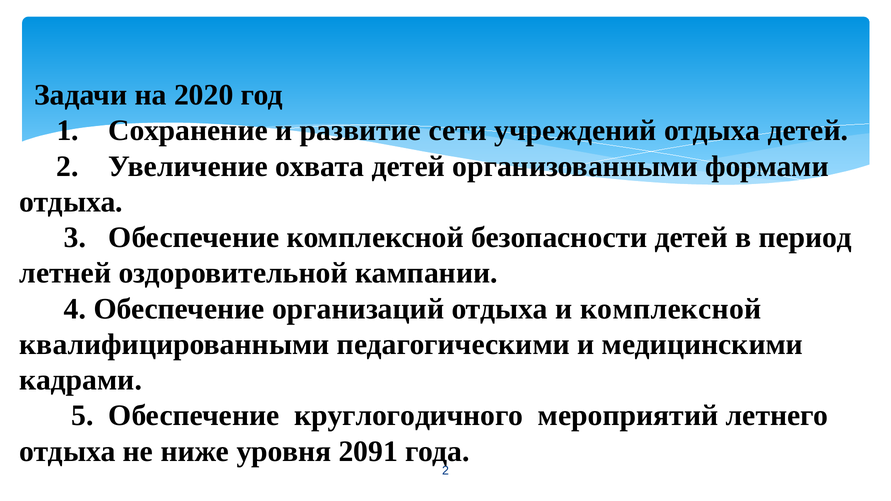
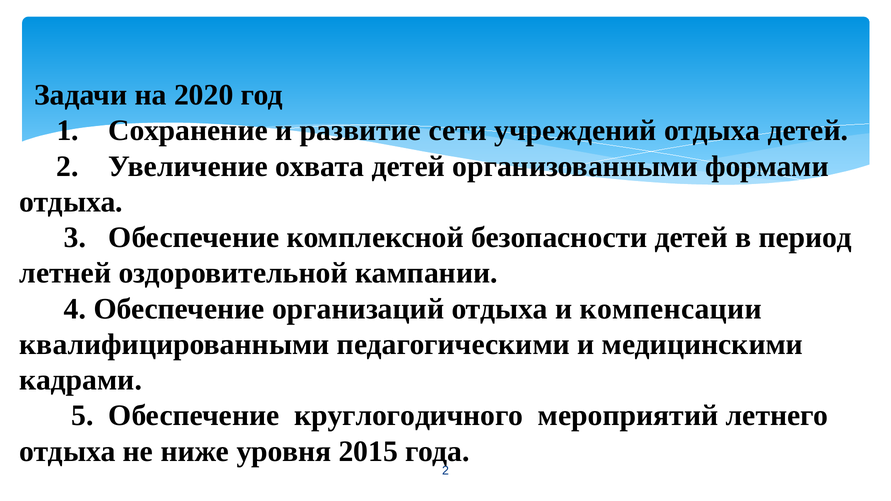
и комплексной: комплексной -> компенсации
2091: 2091 -> 2015
